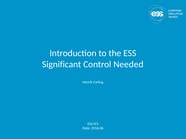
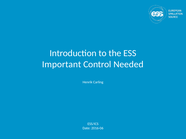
Significant: Significant -> Important
